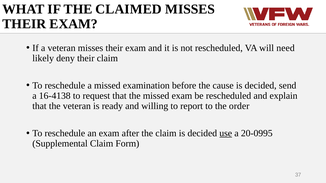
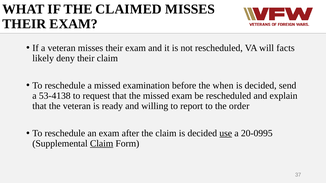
need: need -> facts
cause: cause -> when
16-4138: 16-4138 -> 53-4138
Claim at (102, 144) underline: none -> present
